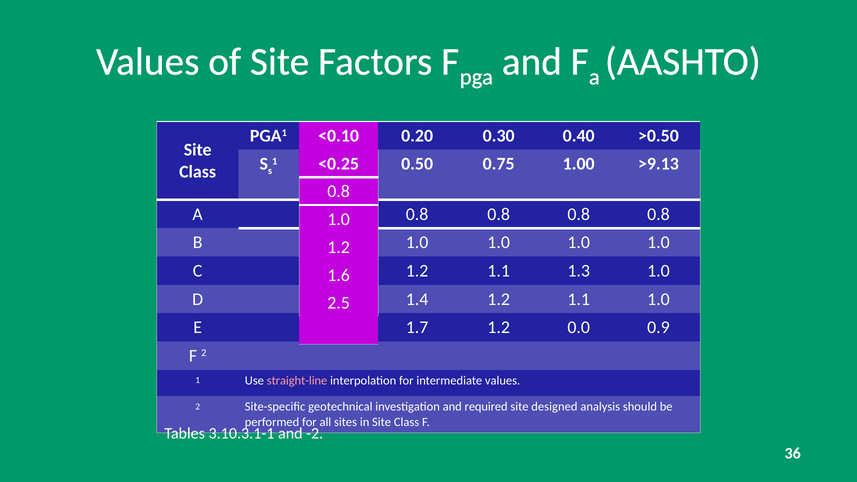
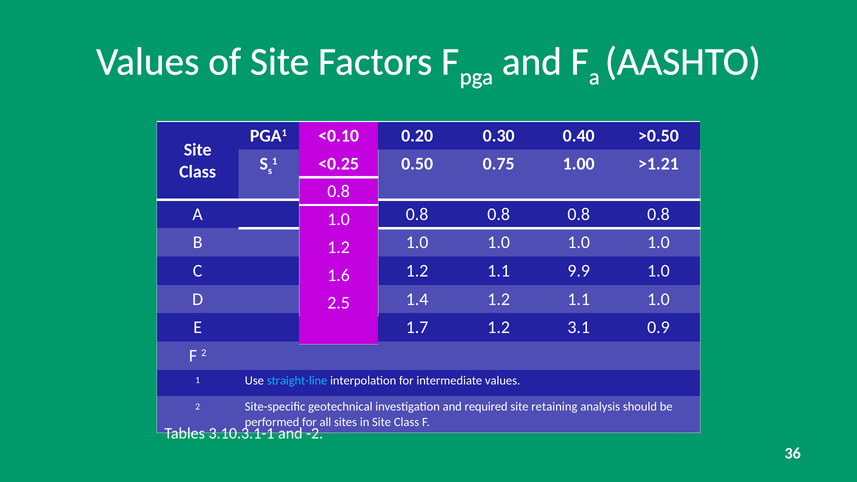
>9.13: >9.13 -> >1.21
1.3: 1.3 -> 9.9
0.0: 0.0 -> 3.1
straight-line colour: pink -> light blue
designed: designed -> retaining
